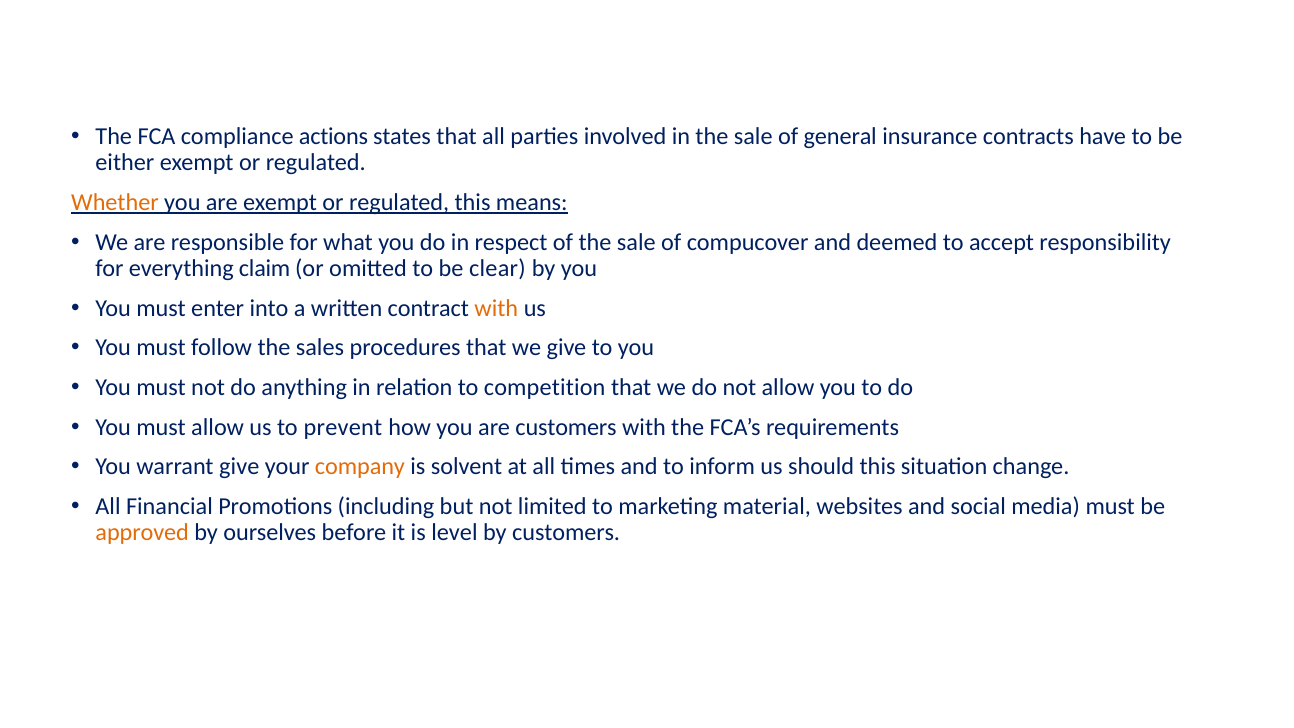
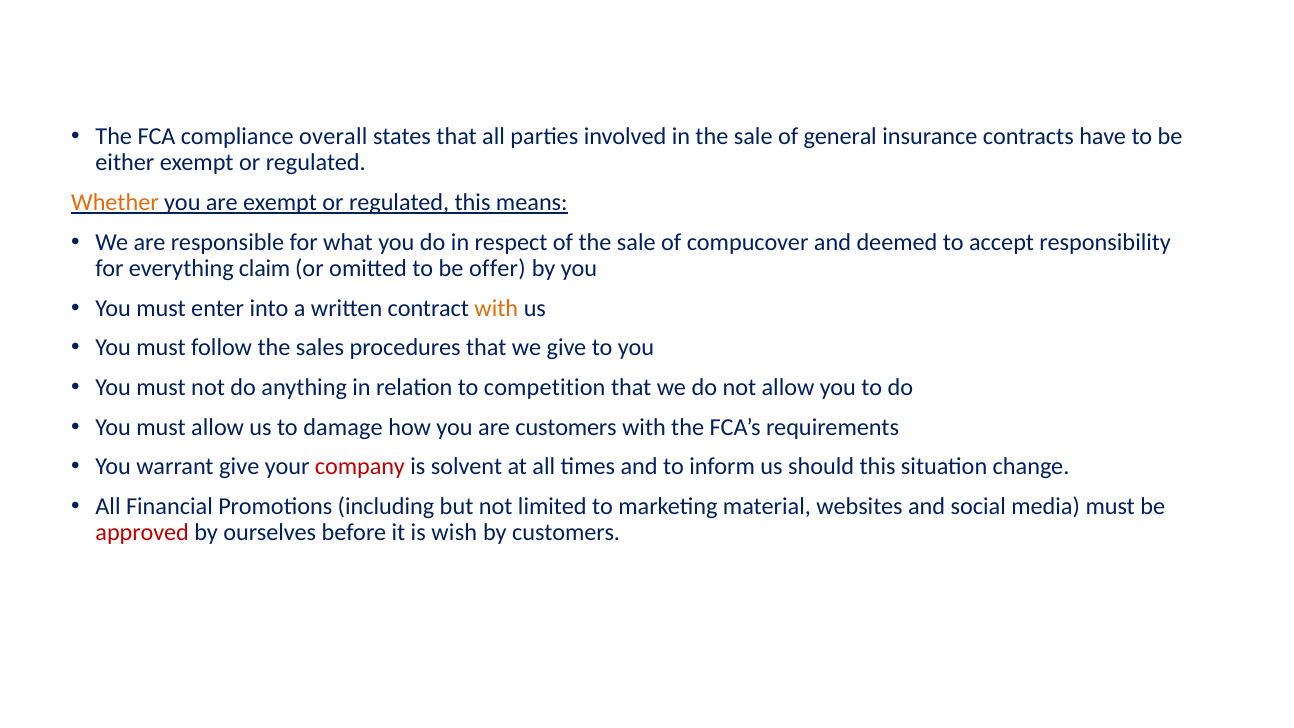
actions: actions -> overall
clear: clear -> offer
prevent: prevent -> damage
company colour: orange -> red
approved colour: orange -> red
level: level -> wish
